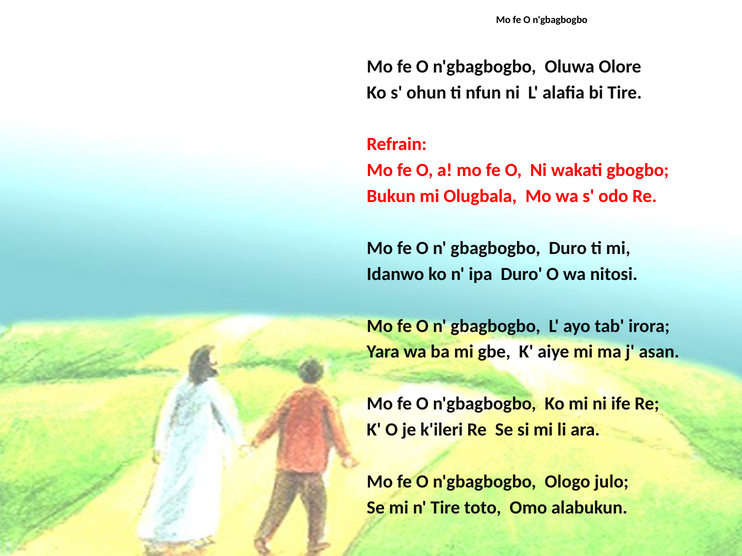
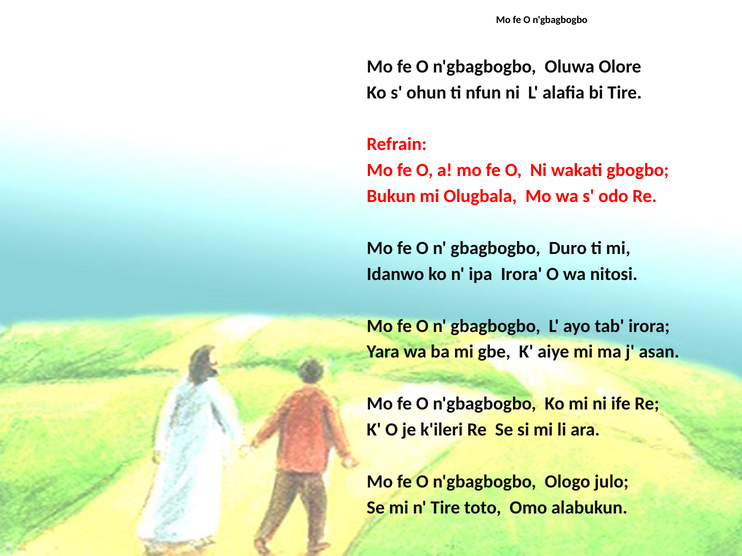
ipa Duro: Duro -> Irora
